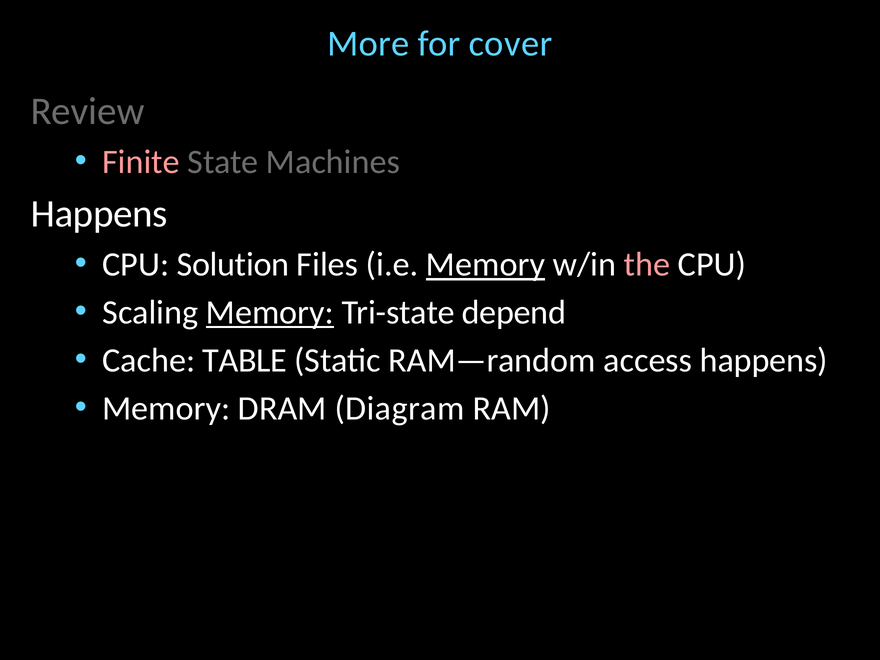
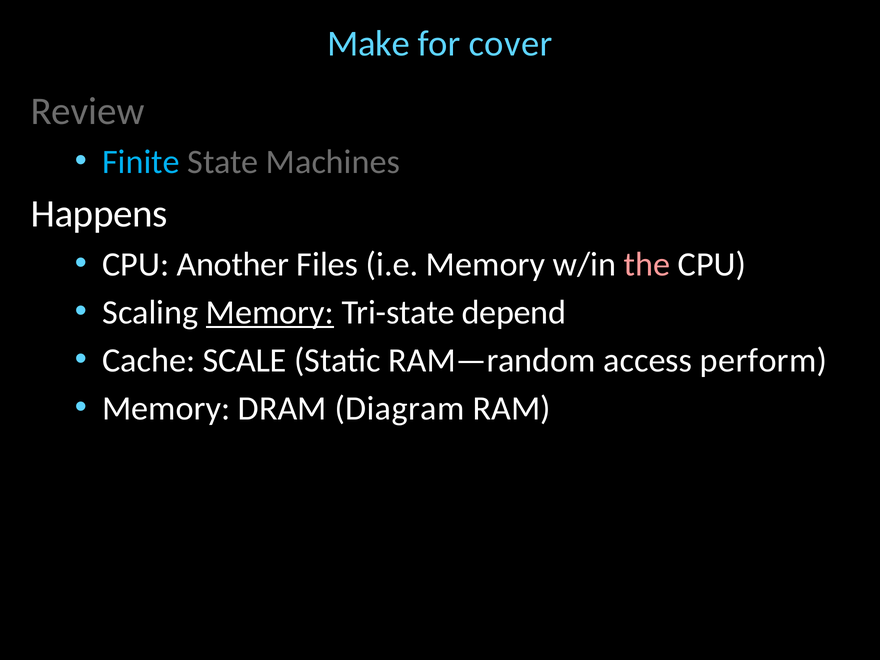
More: More -> Make
Finite colour: pink -> light blue
Solution: Solution -> Another
Memory at (485, 265) underline: present -> none
TABLE: TABLE -> SCALE
access happens: happens -> perform
